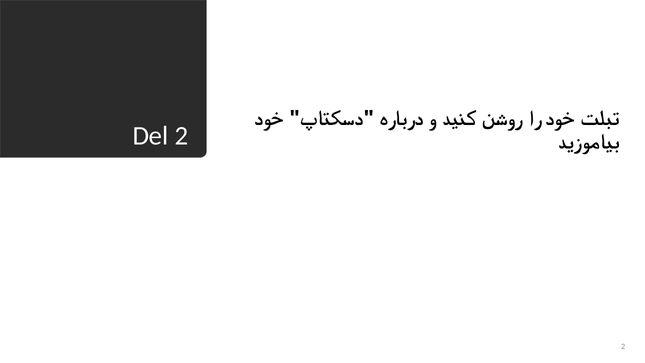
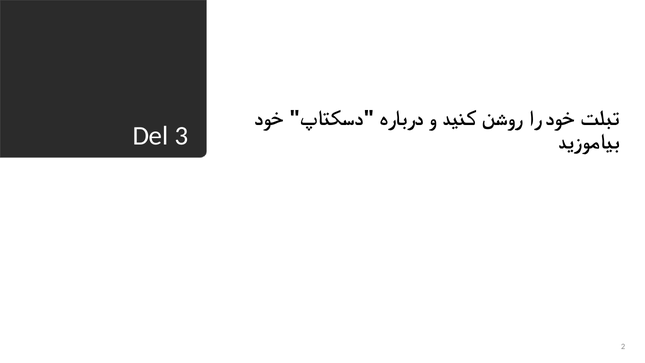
Del 2: 2 -> 3
